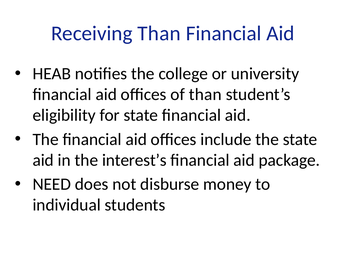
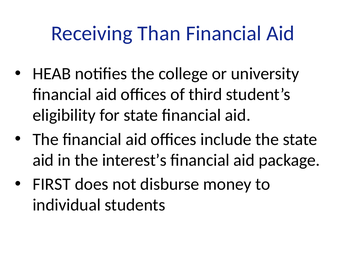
of than: than -> third
NEED: NEED -> FIRST
